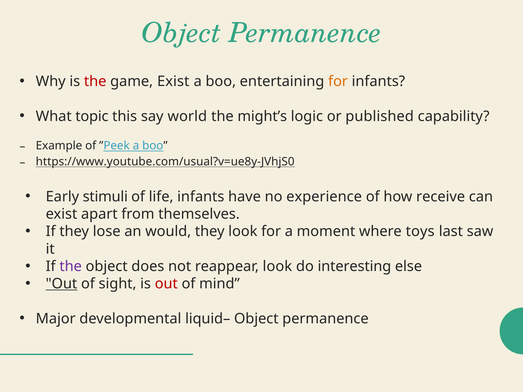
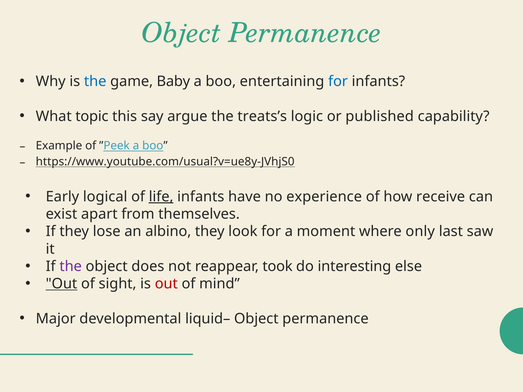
the at (95, 82) colour: red -> blue
game Exist: Exist -> Baby
for at (338, 82) colour: orange -> blue
world: world -> argue
might’s: might’s -> treats’s
stimuli: stimuli -> logical
life underline: none -> present
would: would -> albino
toys: toys -> only
reappear look: look -> took
